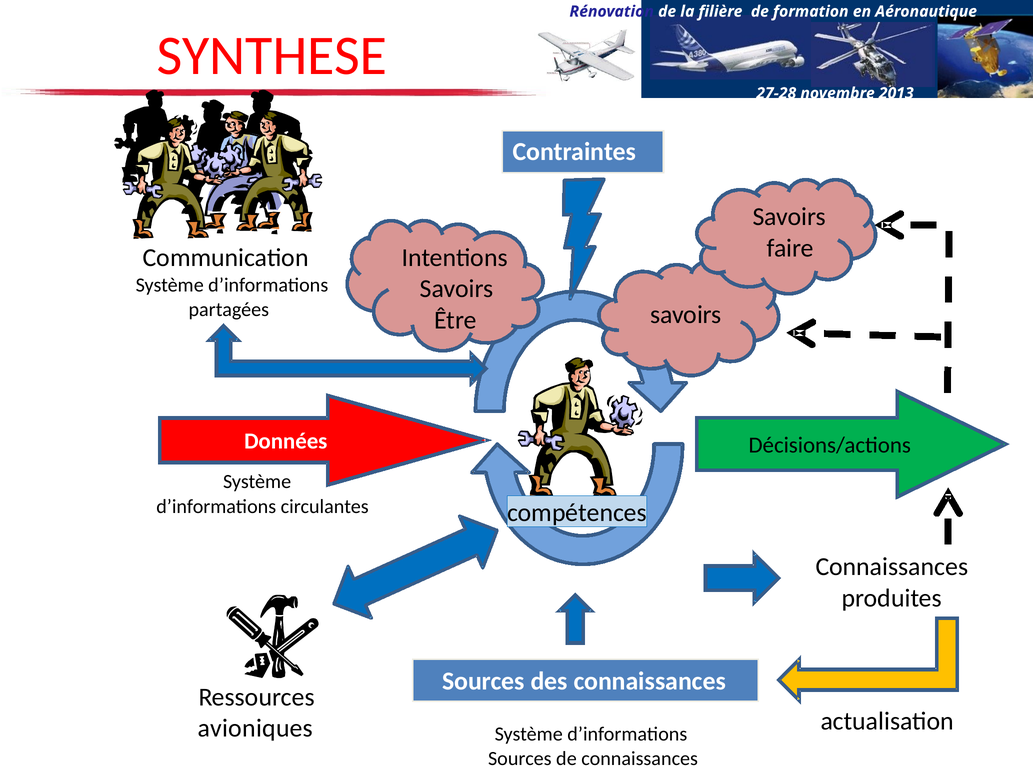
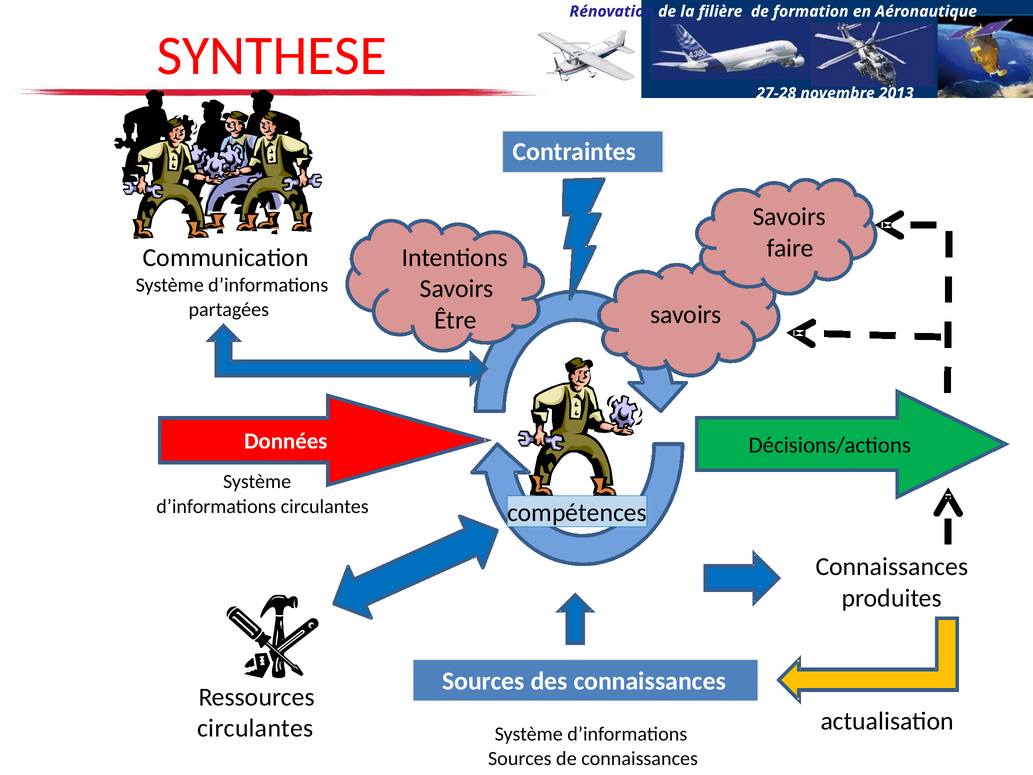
avioniques at (255, 728): avioniques -> circulantes
